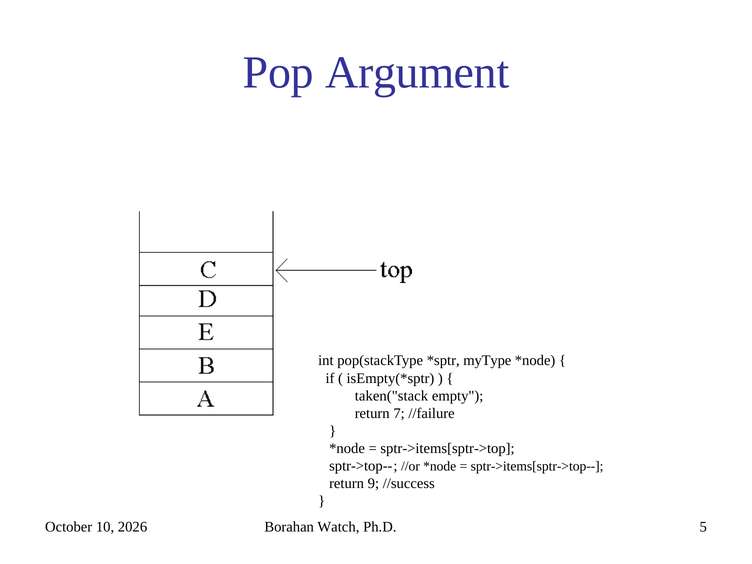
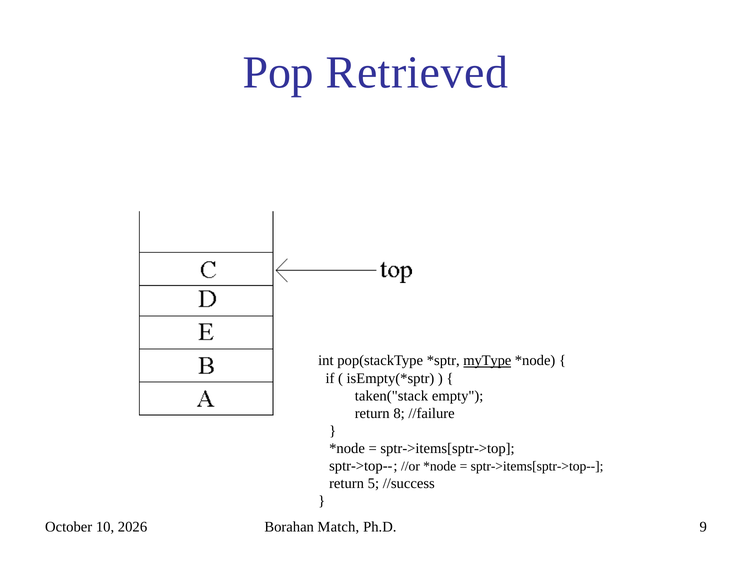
Argument: Argument -> Retrieved
myType underline: none -> present
7: 7 -> 8
9: 9 -> 5
Watch: Watch -> Match
5: 5 -> 9
